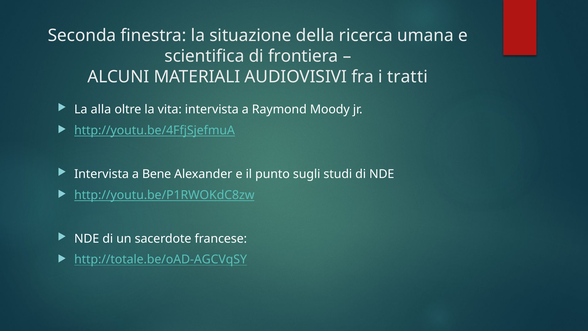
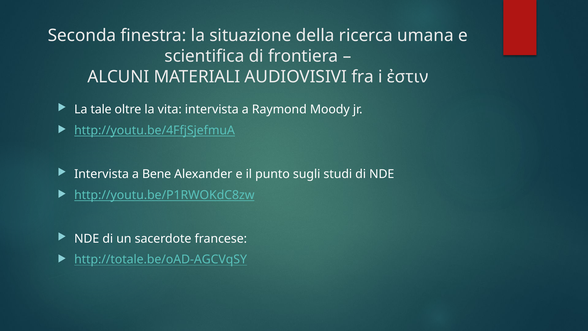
tratti: tratti -> ἐστιν
alla: alla -> tale
